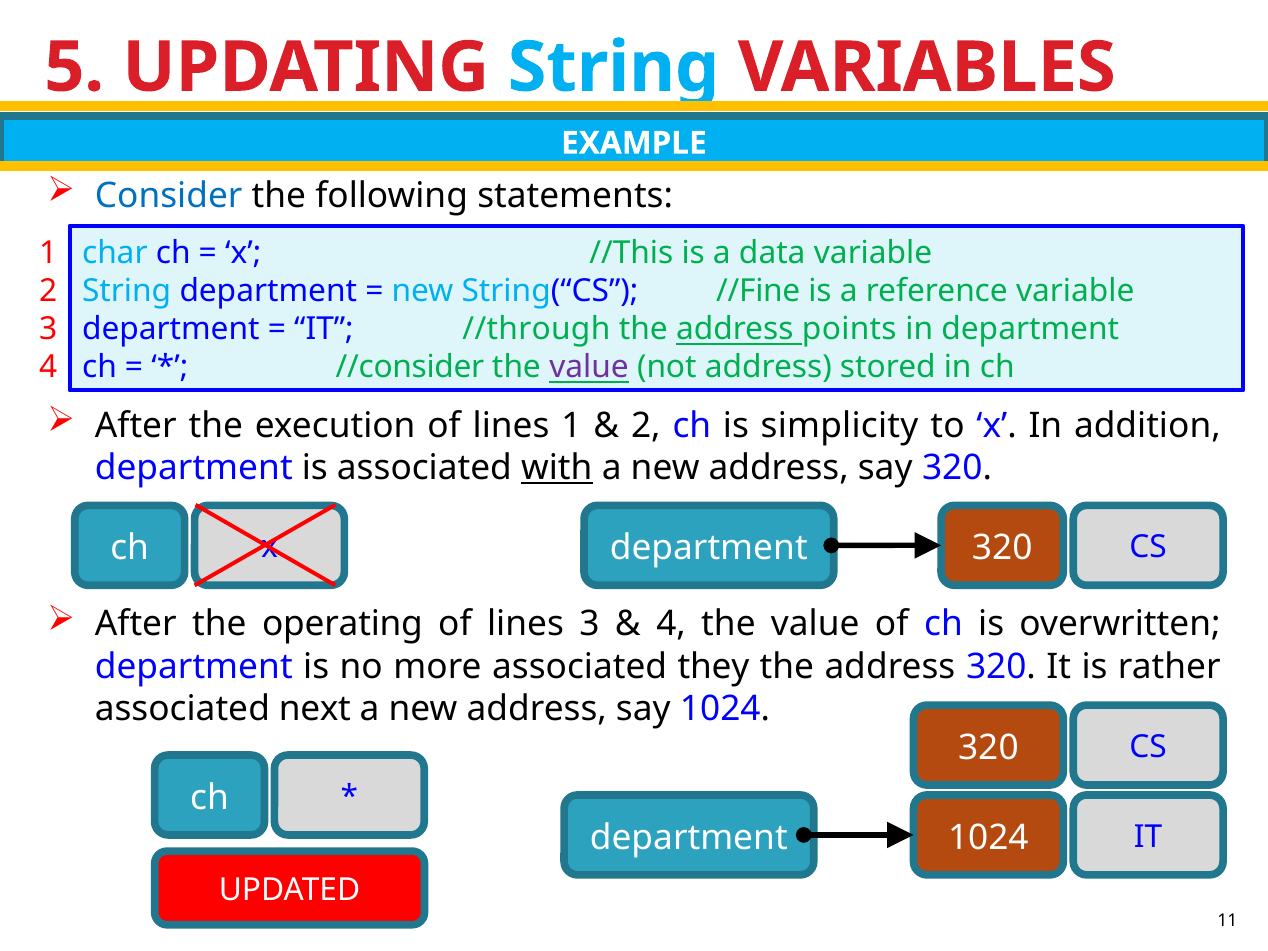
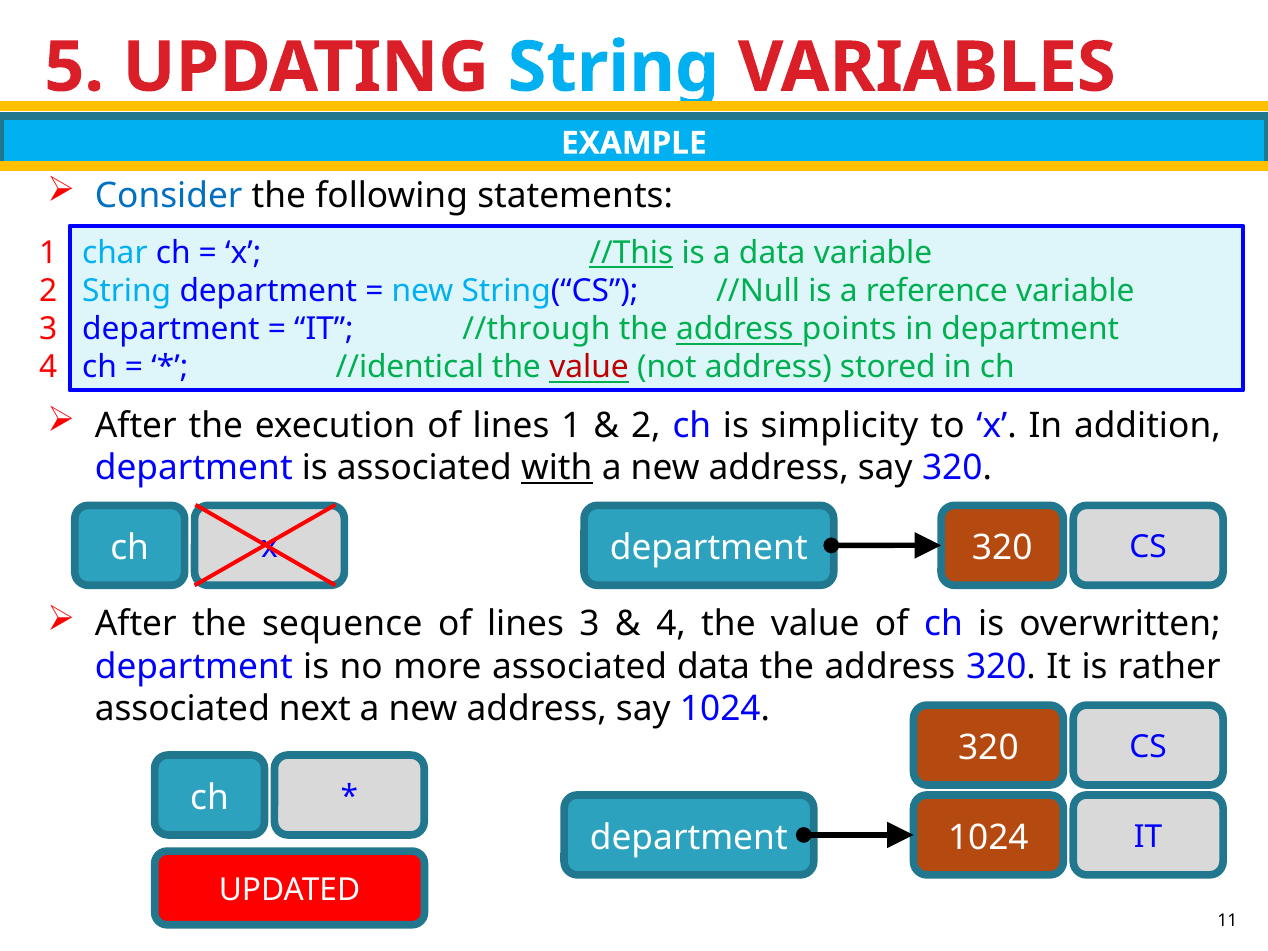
//This underline: none -> present
//Fine: //Fine -> //Null
//consider: //consider -> //identical
value at (589, 367) colour: purple -> red
operating: operating -> sequence
associated they: they -> data
